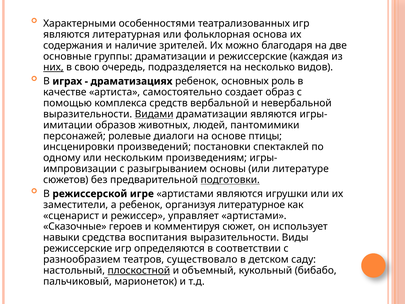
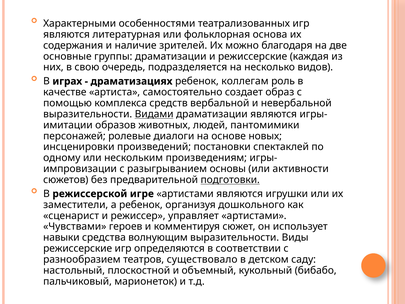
них underline: present -> none
основных: основных -> коллегам
птицы: птицы -> новых
литературе: литературе -> активности
литературное: литературное -> дошкольного
Сказочные: Сказочные -> Чувствами
воспитания: воспитания -> волнующим
плоскостной underline: present -> none
